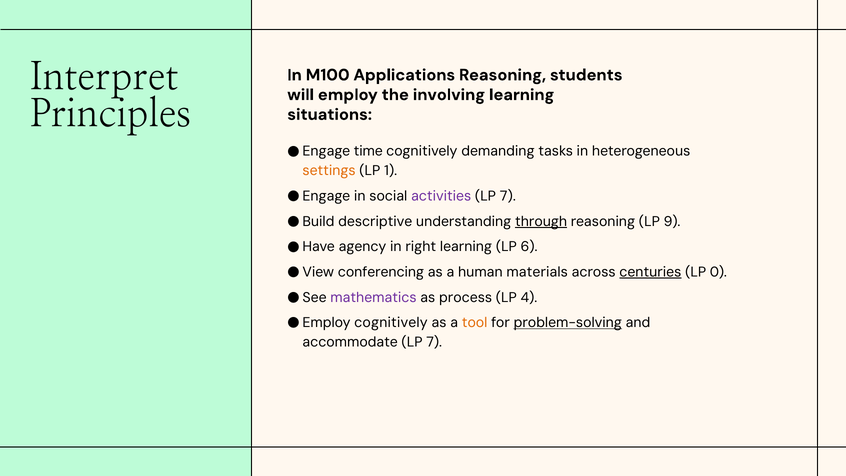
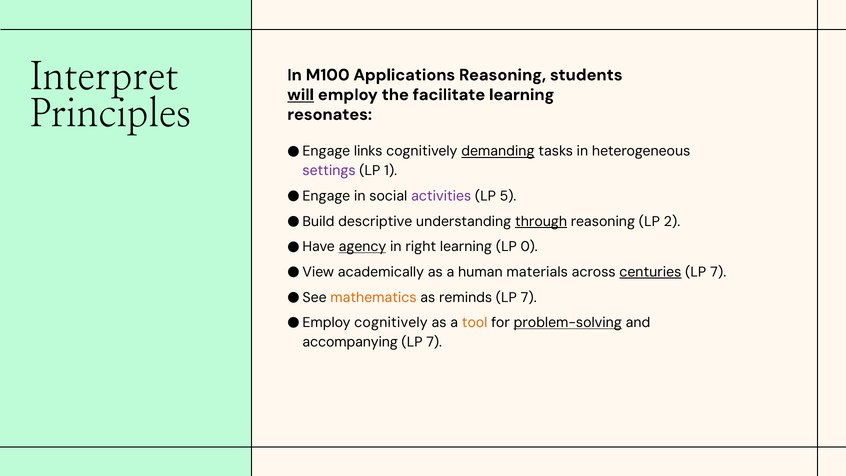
will underline: none -> present
involving: involving -> facilitate
situations: situations -> resonates
time: time -> links
demanding underline: none -> present
settings colour: orange -> purple
7 at (508, 196): 7 -> 5
9: 9 -> 2
agency underline: none -> present
6: 6 -> 0
conferencing: conferencing -> academically
0 at (718, 272): 0 -> 7
mathematics colour: purple -> orange
process: process -> reminds
4 at (529, 297): 4 -> 7
accommodate: accommodate -> accompanying
